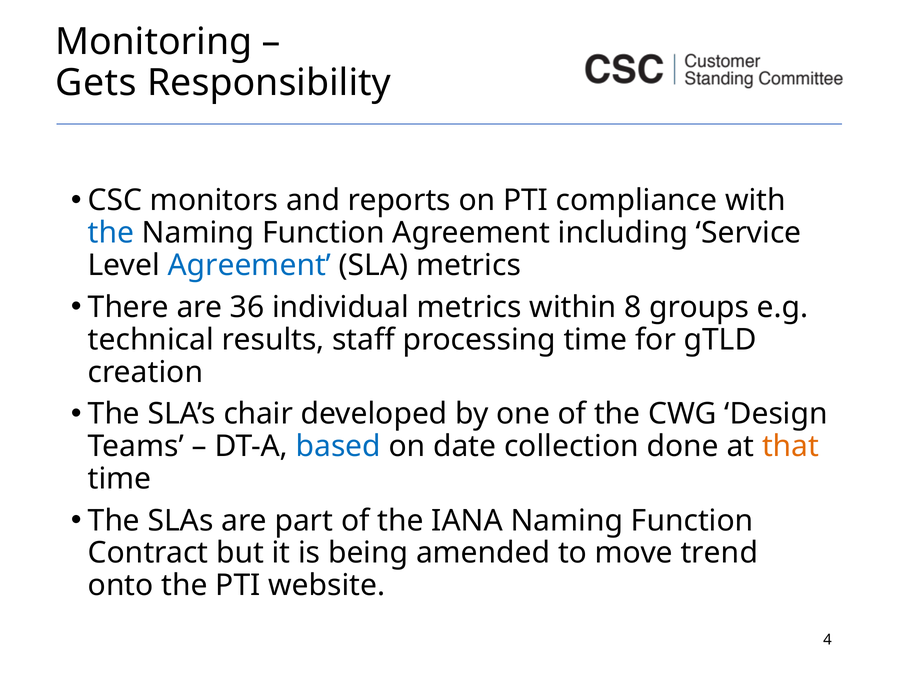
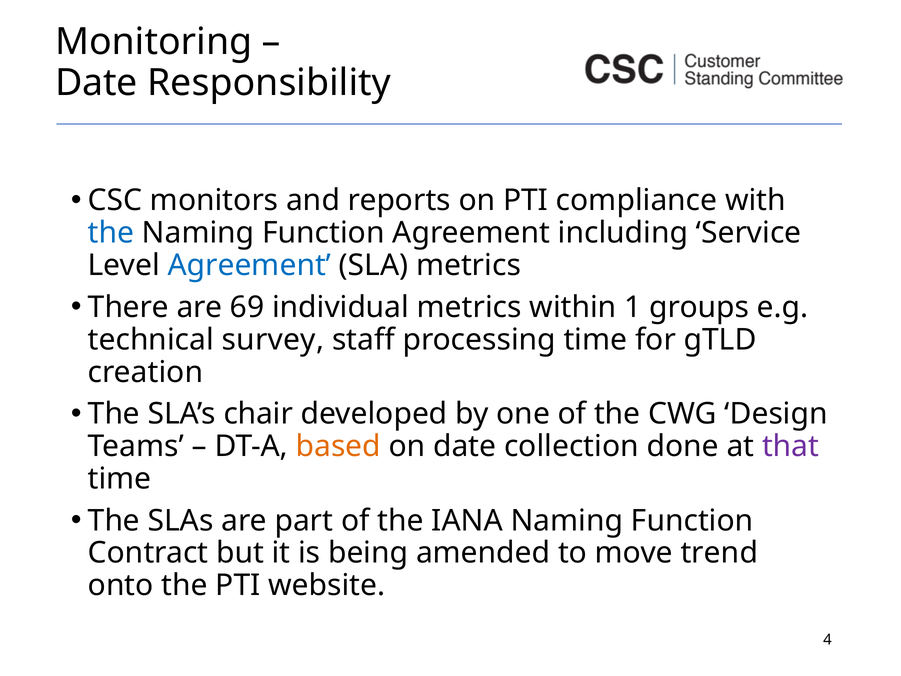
Gets at (96, 83): Gets -> Date
36: 36 -> 69
8: 8 -> 1
results: results -> survey
based colour: blue -> orange
that colour: orange -> purple
